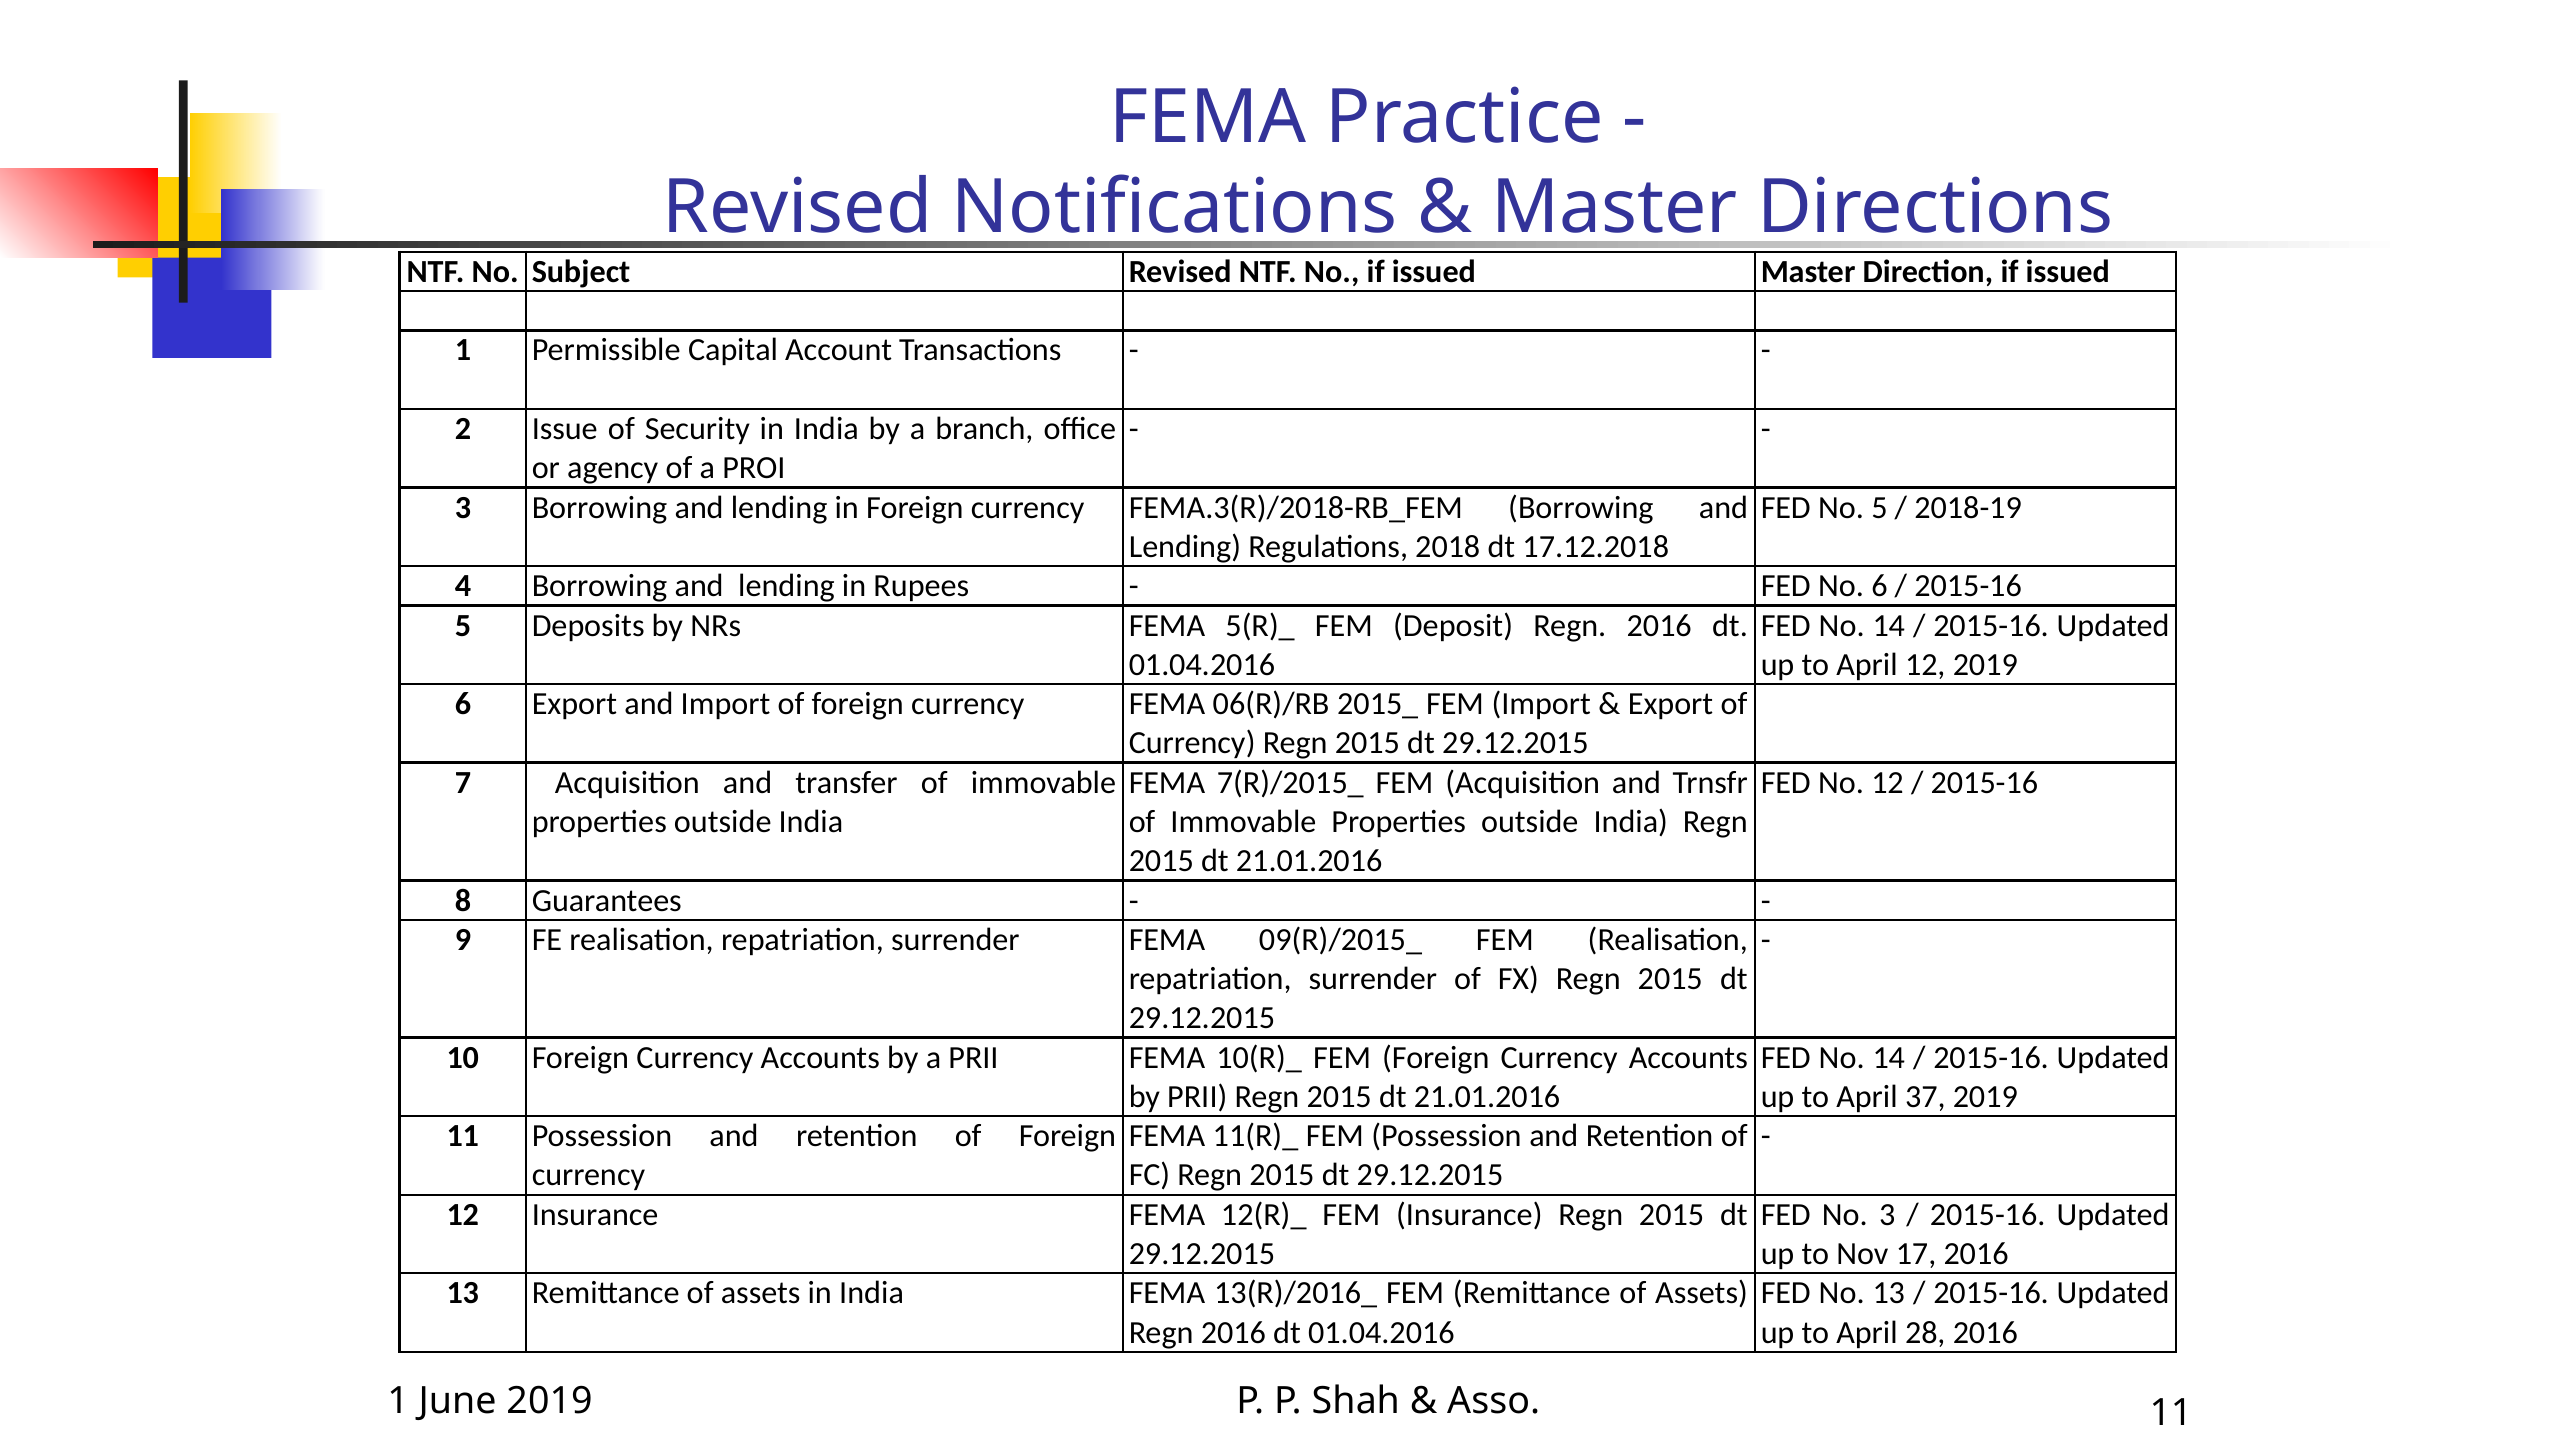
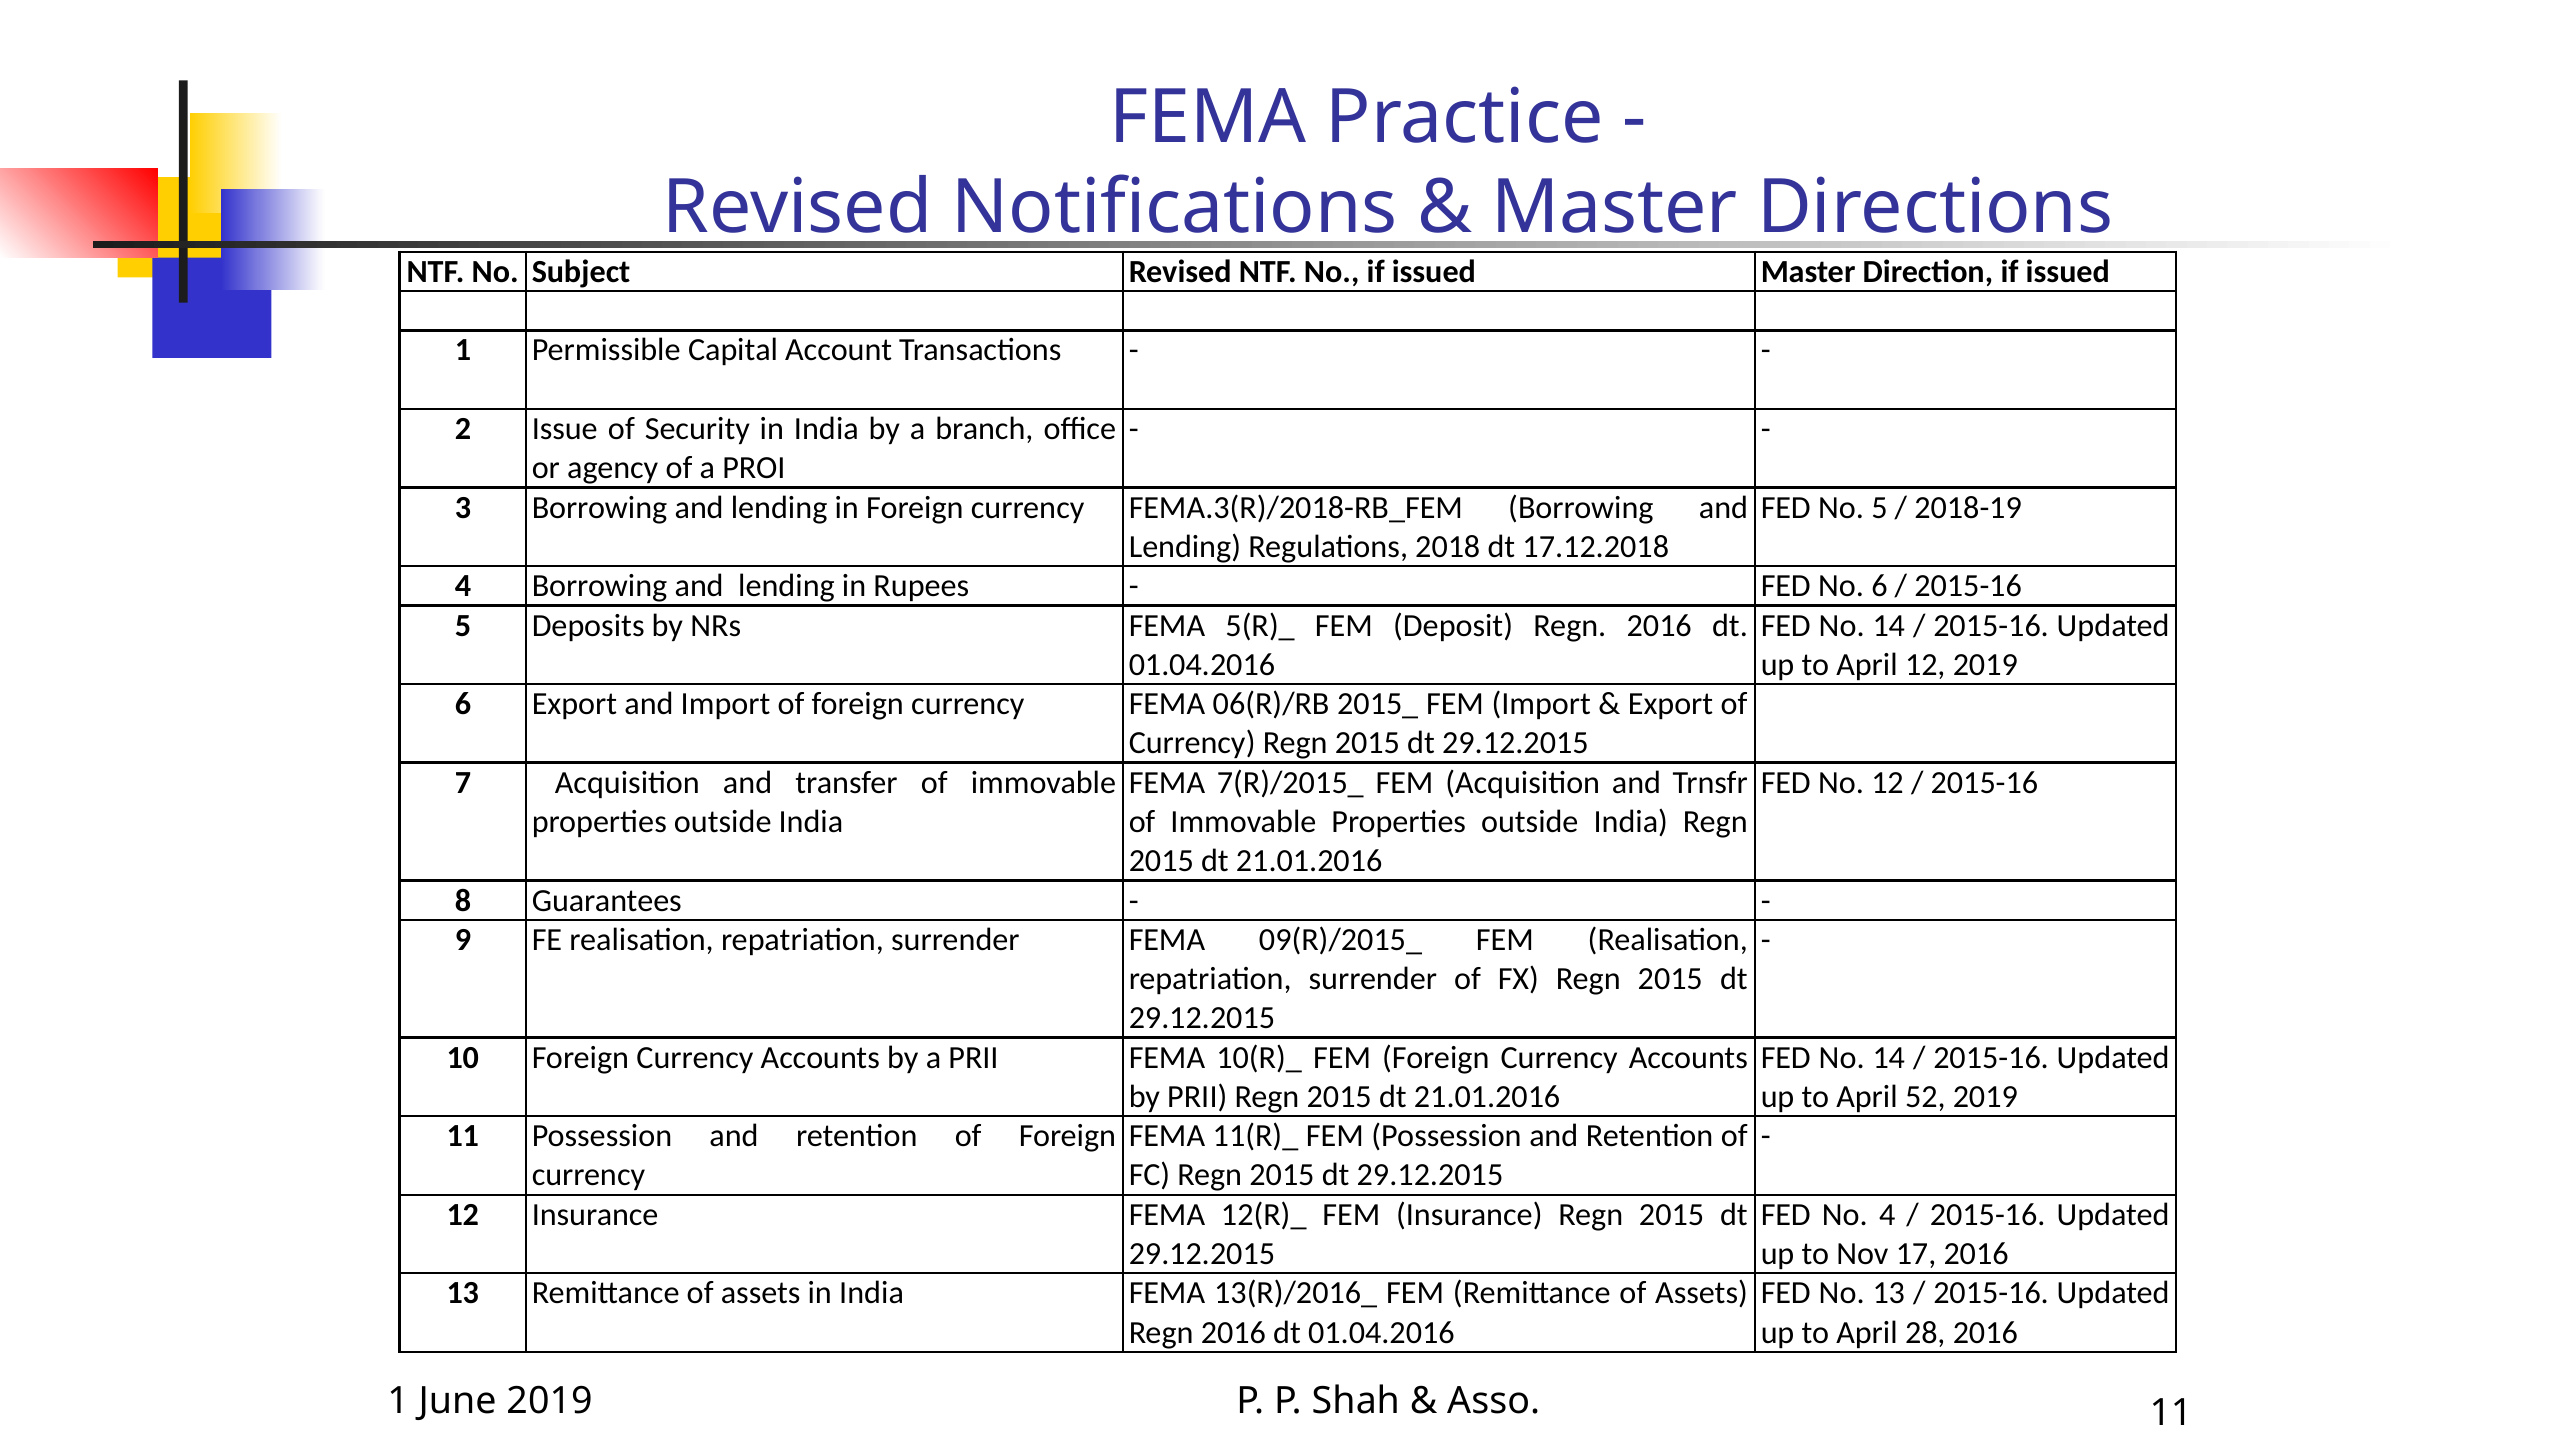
37: 37 -> 52
No 3: 3 -> 4
